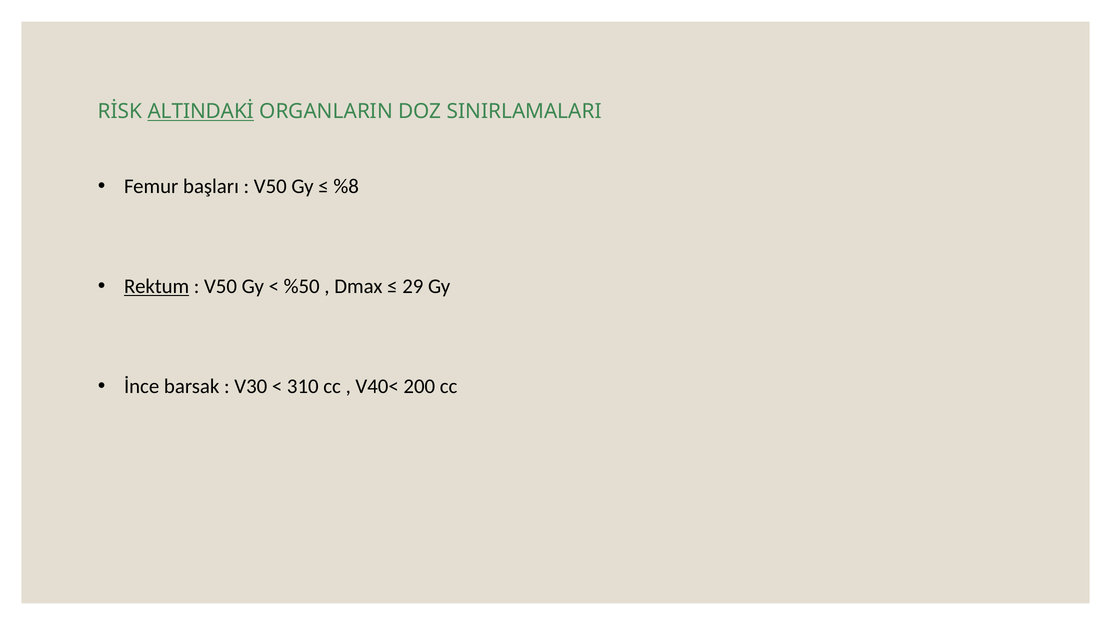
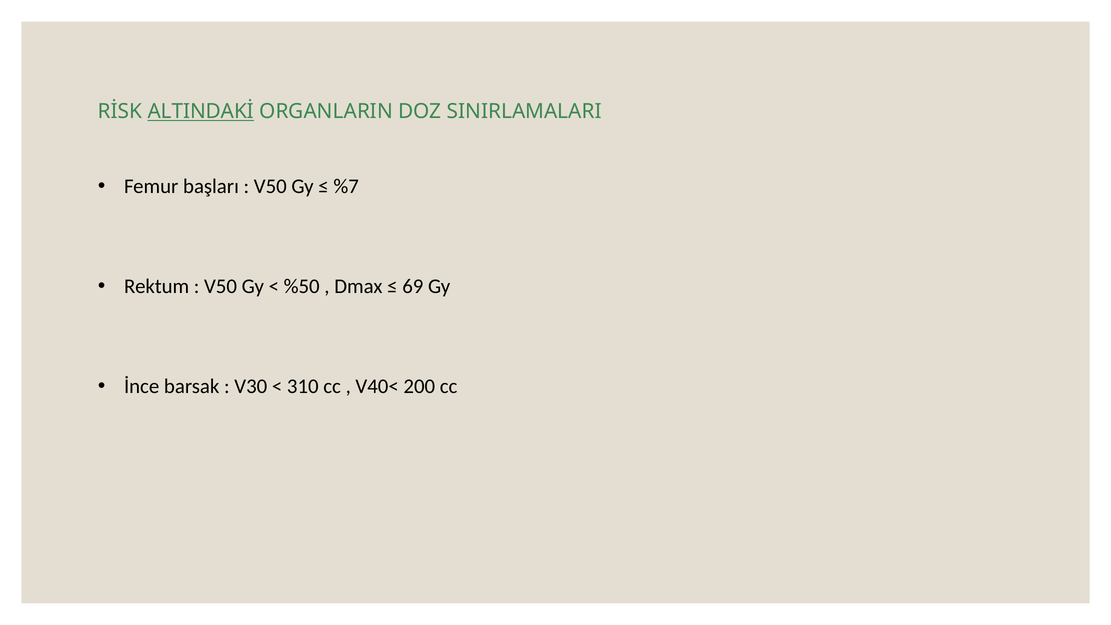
%8: %8 -> %7
Rektum underline: present -> none
29: 29 -> 69
